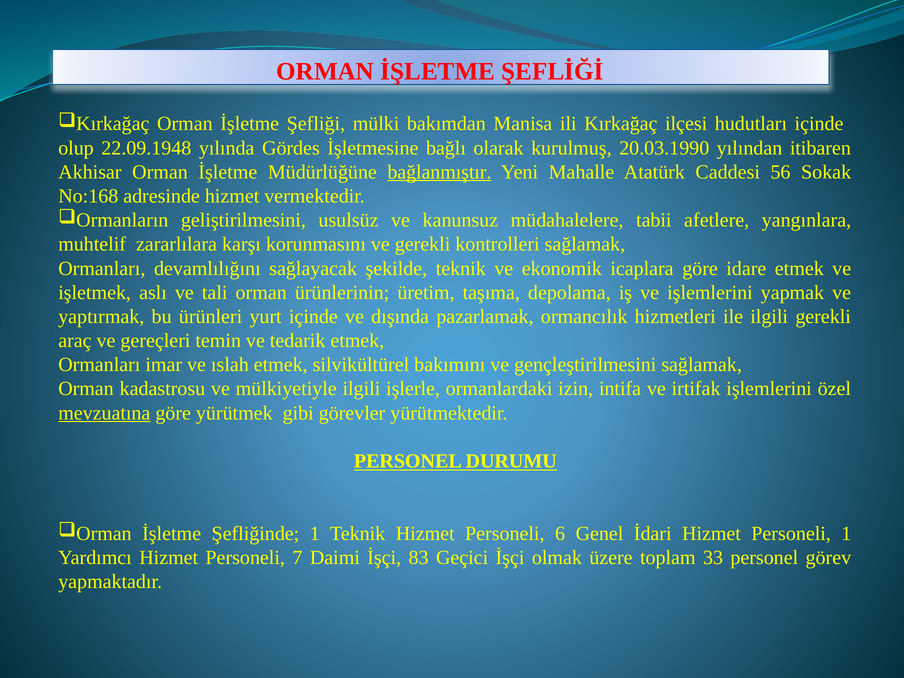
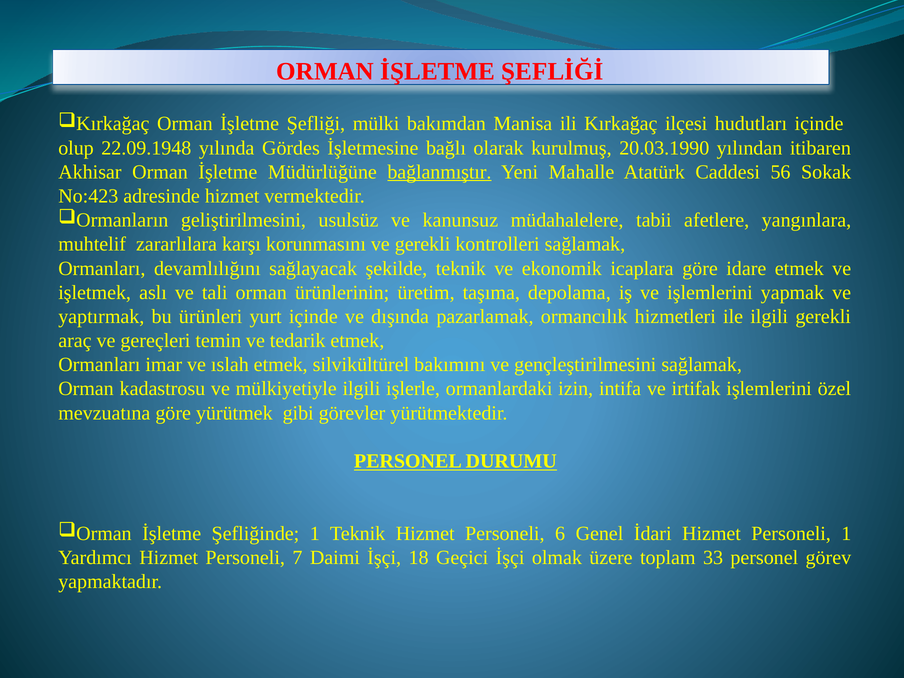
No:168: No:168 -> No:423
mevzuatına underline: present -> none
83: 83 -> 18
